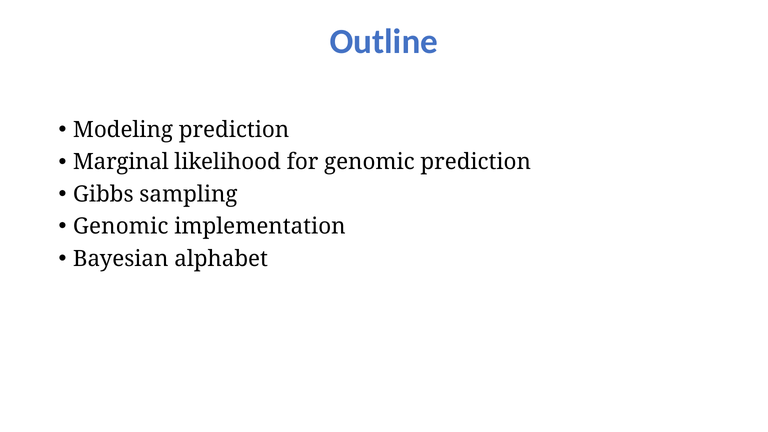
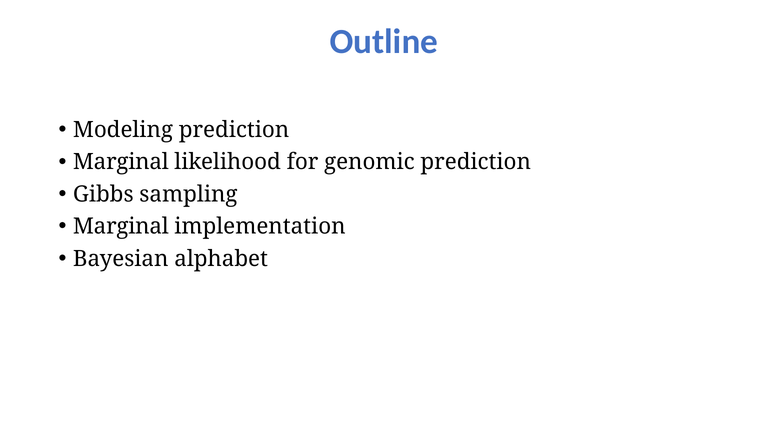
Genomic at (121, 226): Genomic -> Marginal
